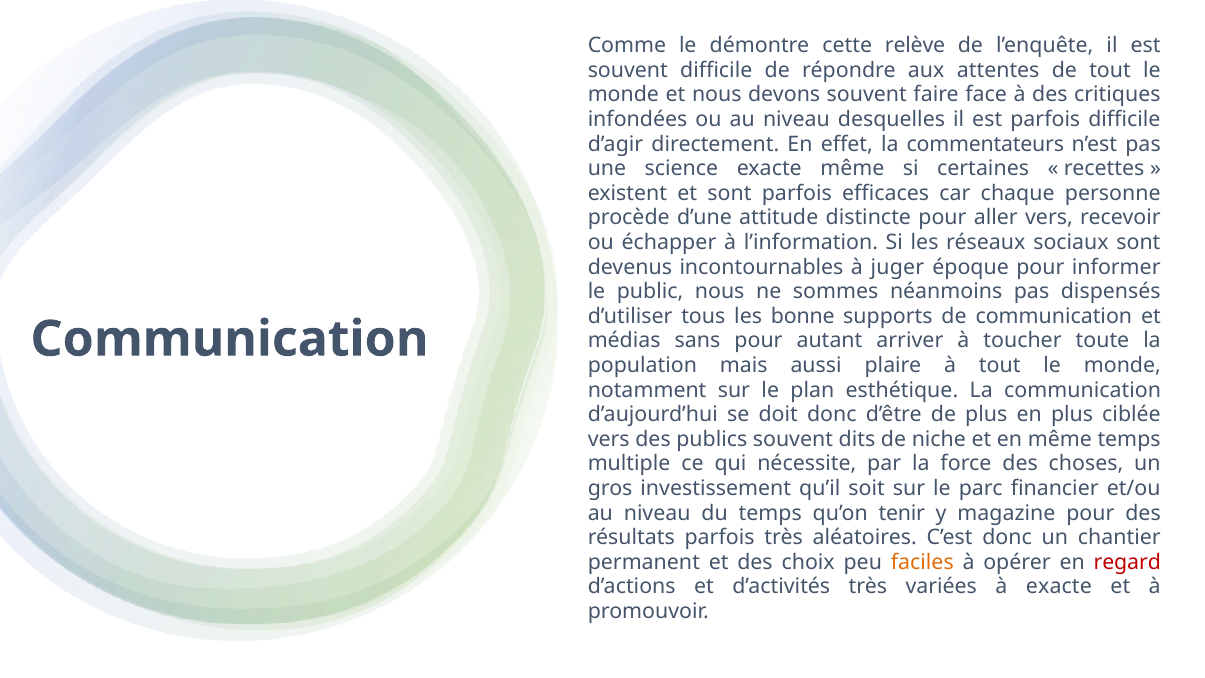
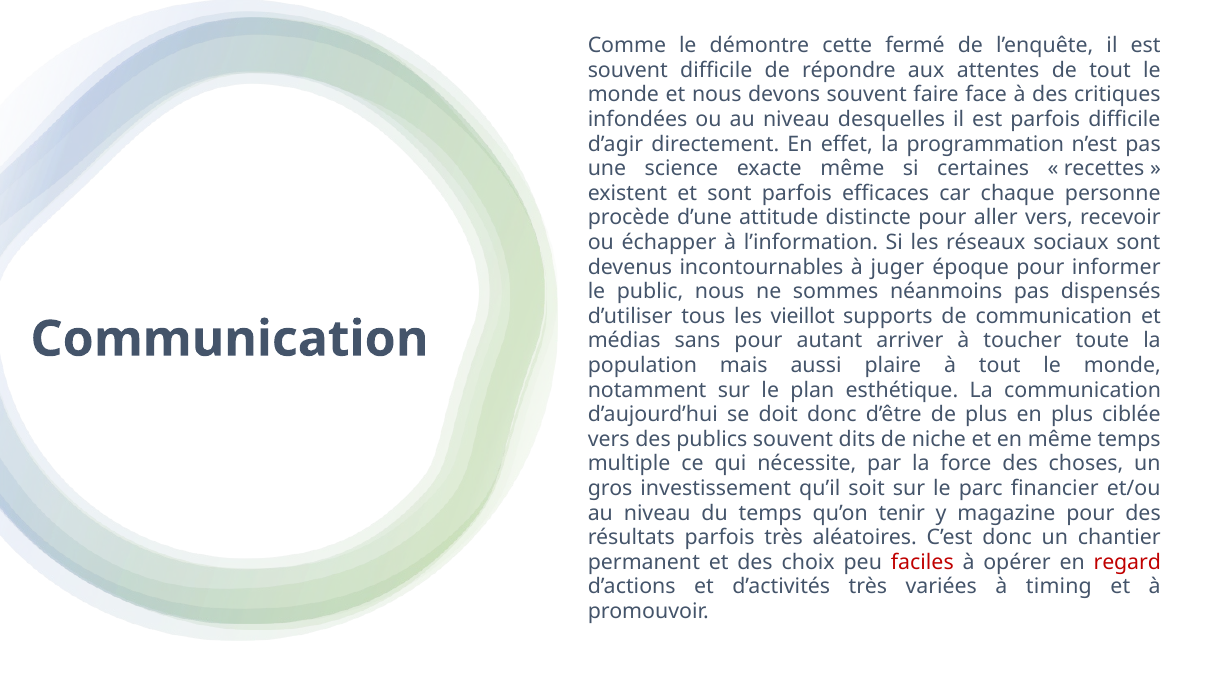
relève: relève -> fermé
commentateurs: commentateurs -> programmation
bonne: bonne -> vieillot
faciles colour: orange -> red
à exacte: exacte -> timing
